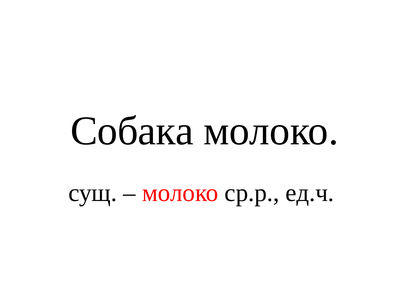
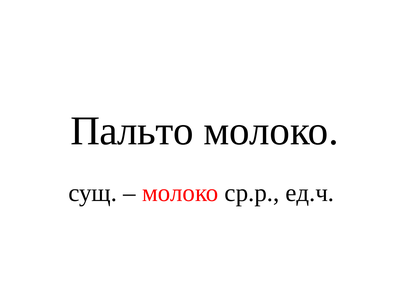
Собака: Собака -> Пальто
